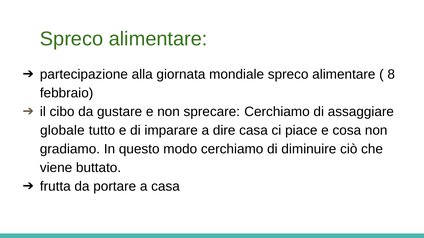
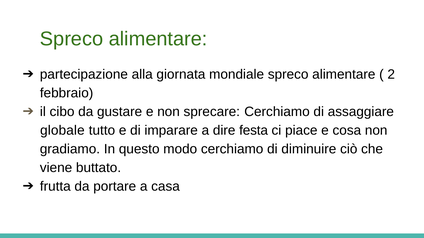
8: 8 -> 2
dire casa: casa -> festa
